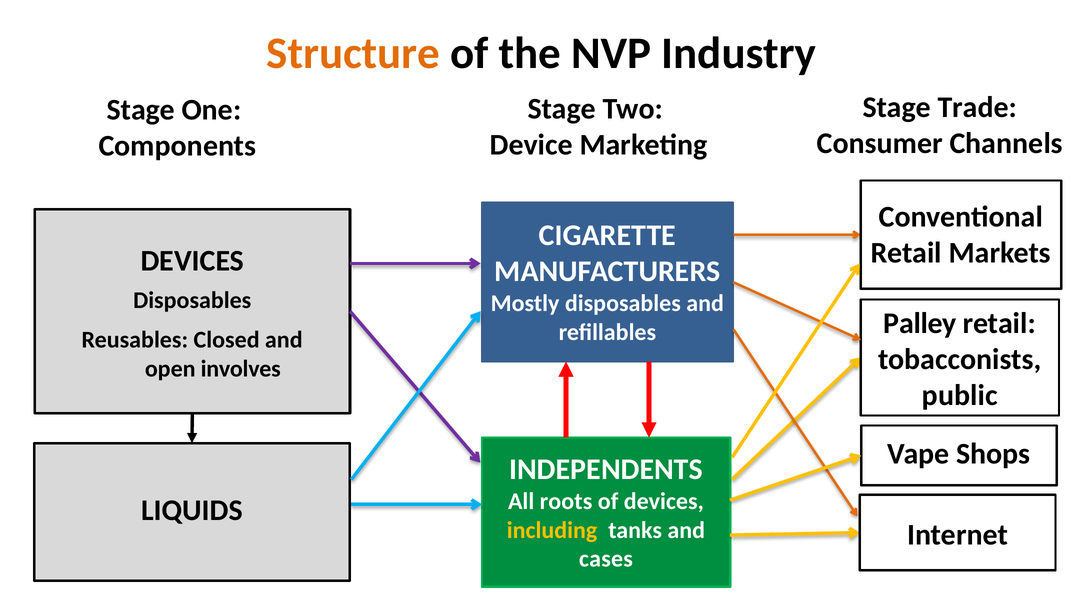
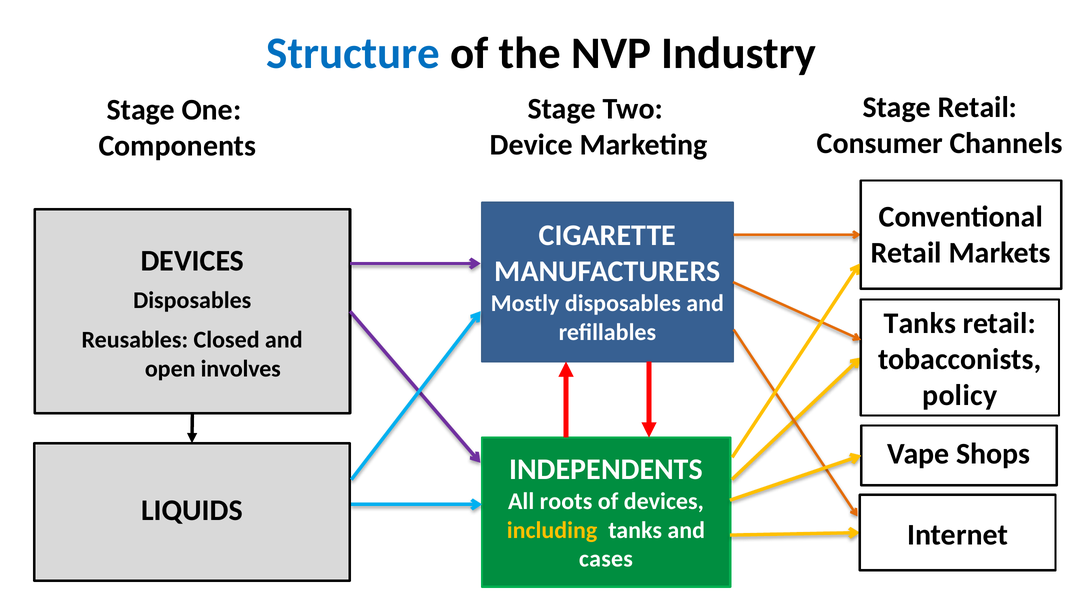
Structure colour: orange -> blue
Stage Trade: Trade -> Retail
Palley at (920, 324): Palley -> Tanks
public: public -> policy
